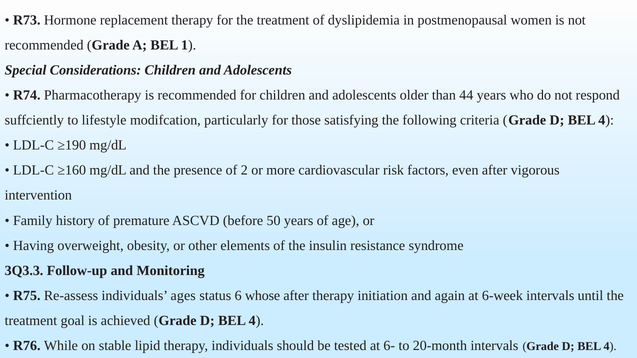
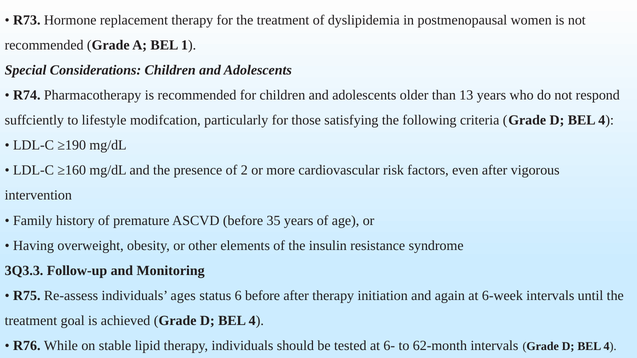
44: 44 -> 13
50: 50 -> 35
6 whose: whose -> before
20-month: 20-month -> 62-month
